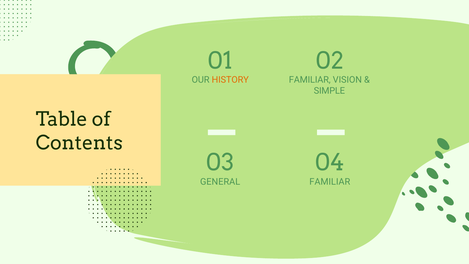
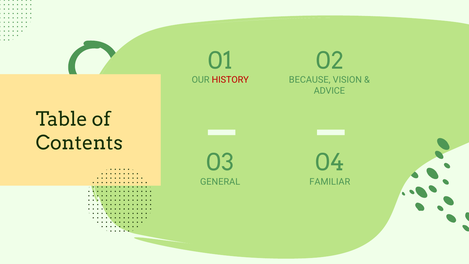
HISTORY colour: orange -> red
FAMILIAR at (310, 80): FAMILIAR -> BECAUSE
SIMPLE: SIMPLE -> ADVICE
